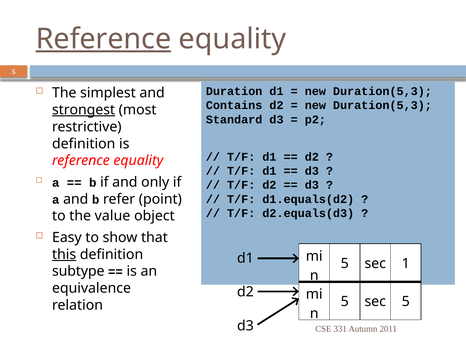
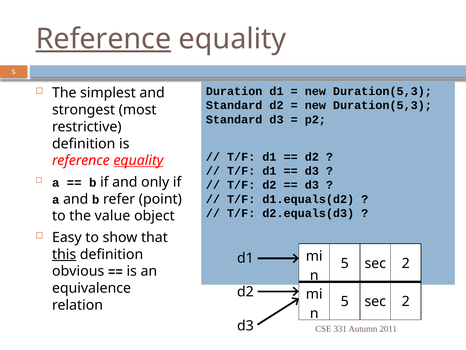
Contains at (234, 105): Contains -> Standard
strongest underline: present -> none
equality at (138, 160) underline: none -> present
1 at (406, 263): 1 -> 2
subtype: subtype -> obvious
5 at (406, 301): 5 -> 2
